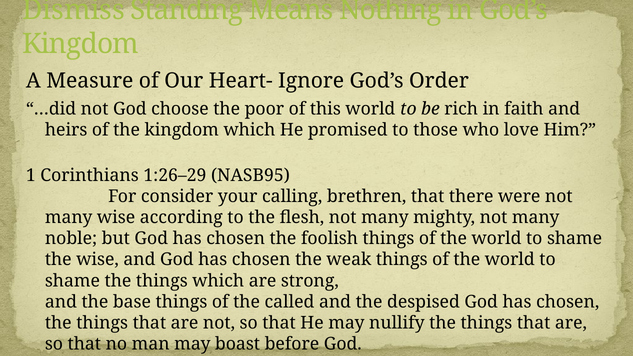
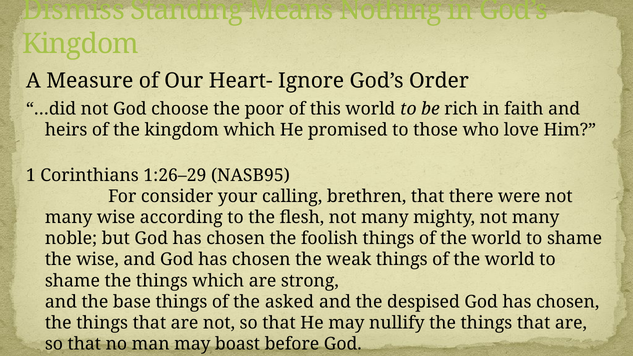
called: called -> asked
